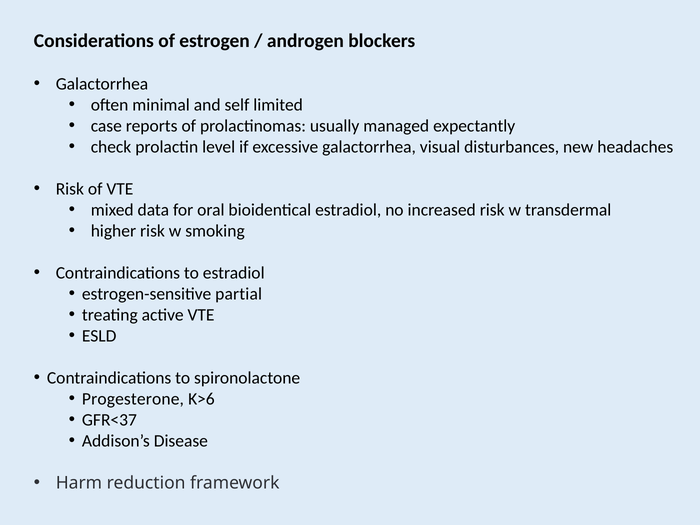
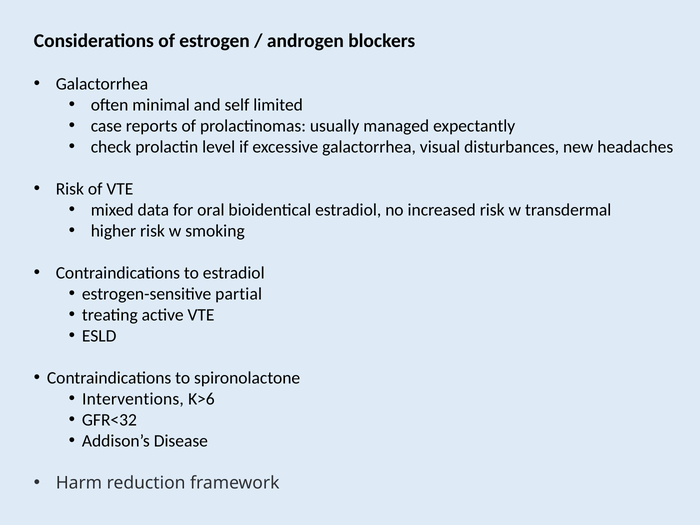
Progesterone: Progesterone -> Interventions
GFR<37: GFR<37 -> GFR<32
